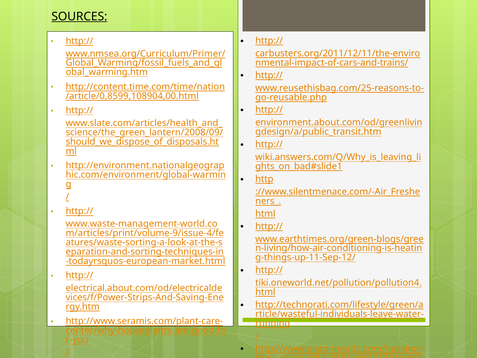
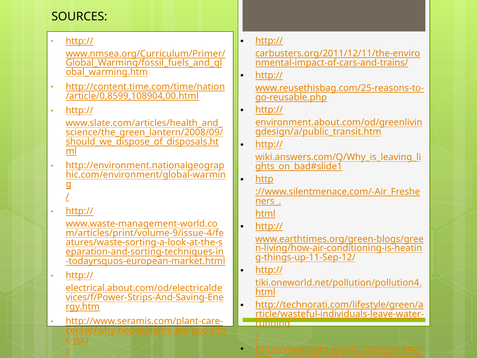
SOURCES underline: present -> none
